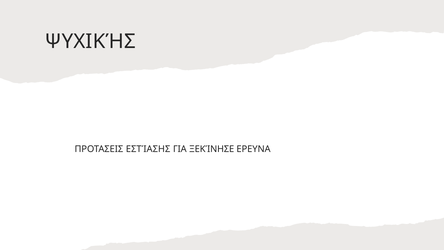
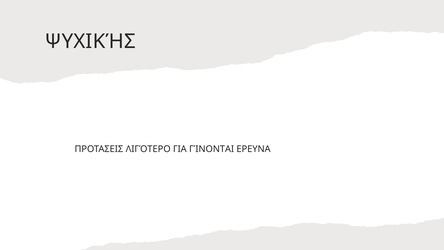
ΕΣΤΊΑΣΗΣ: ΕΣΤΊΑΣΗΣ -> ΛΙΓΌΤΕΡΟ
ΞΕΚΊΝΗΣΕ: ΞΕΚΊΝΗΣΕ -> ΓΊΝΟΝΤΑΙ
